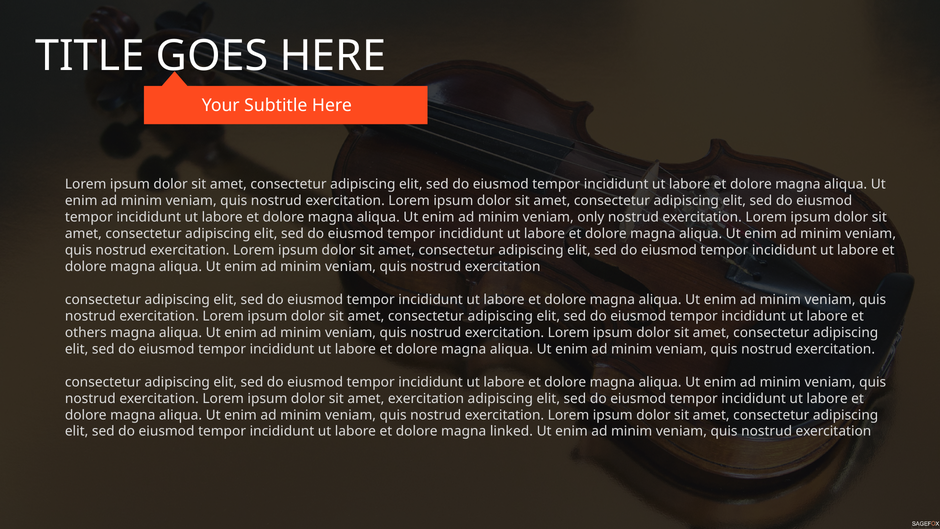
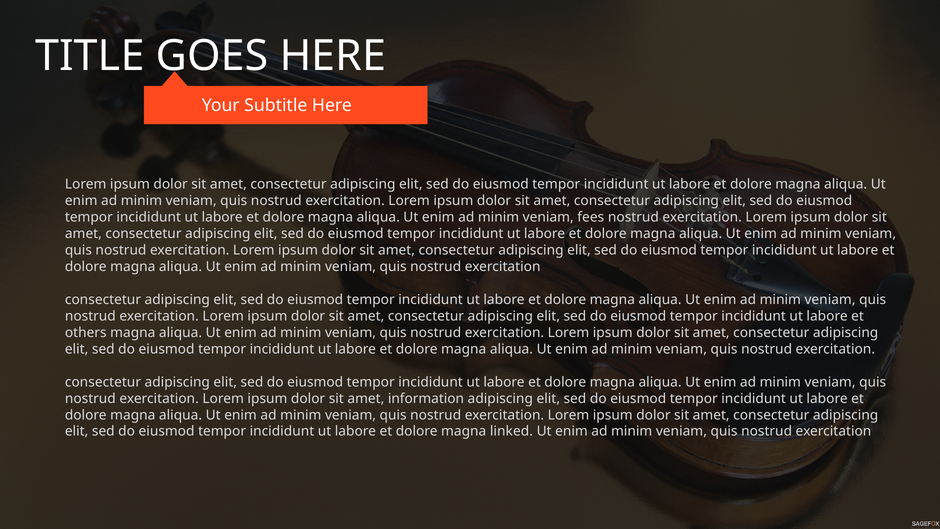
only: only -> fees
amet exercitation: exercitation -> information
